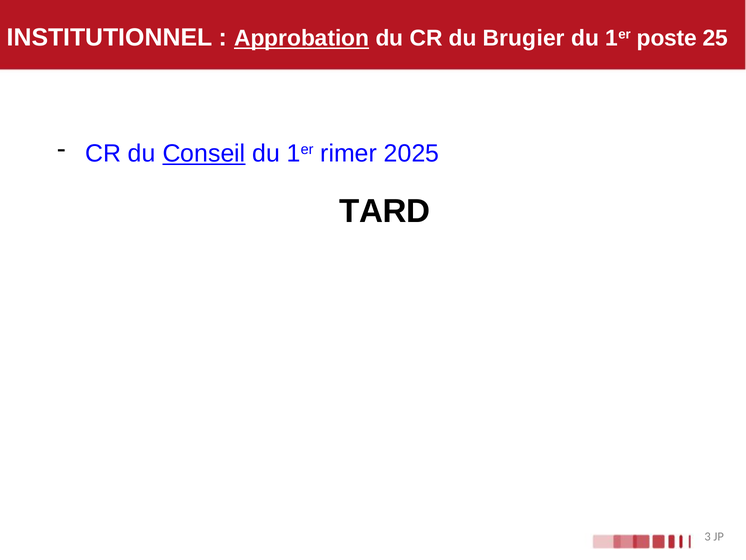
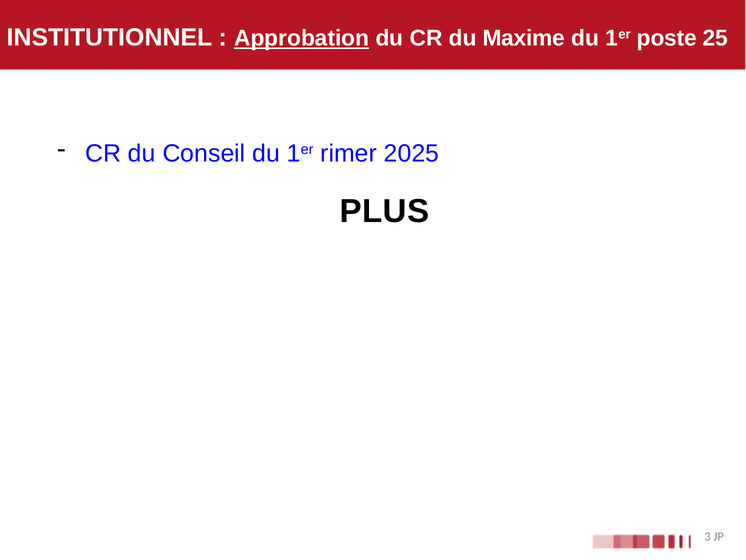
Brugier: Brugier -> Maxime
Conseil underline: present -> none
TARD: TARD -> PLUS
